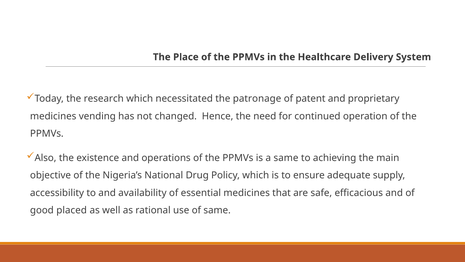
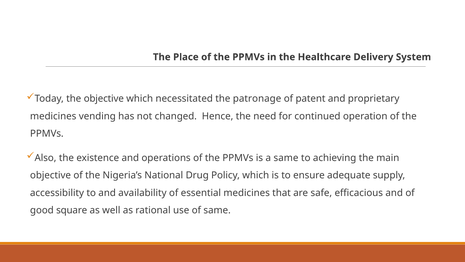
the research: research -> objective
placed: placed -> square
